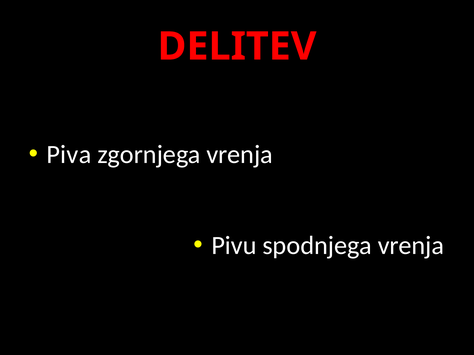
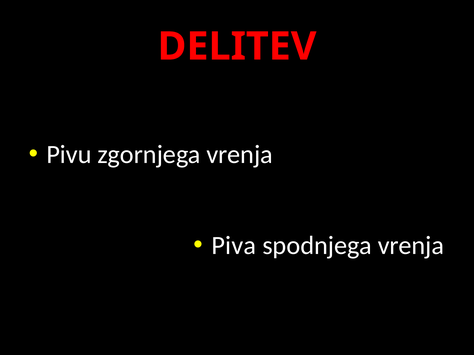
Piva: Piva -> Pivu
Pivu: Pivu -> Piva
